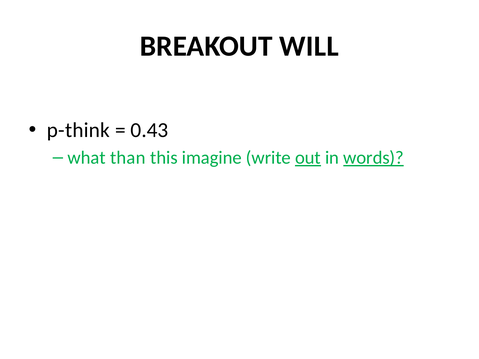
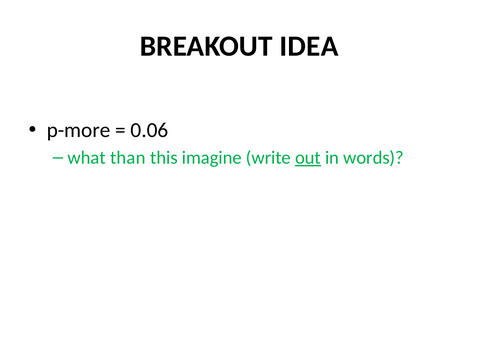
WILL: WILL -> IDEA
p-think: p-think -> p-more
0.43: 0.43 -> 0.06
words underline: present -> none
